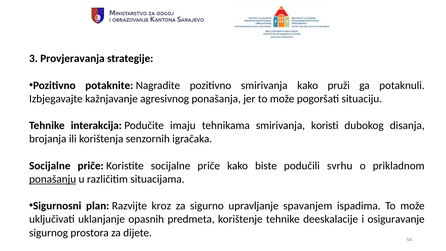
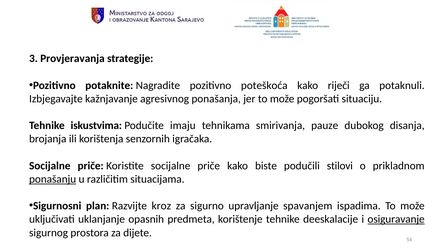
pozitivno smirivanja: smirivanja -> poteškoća
pruži: pruži -> riječi
interakcija: interakcija -> iskustvima
koristi: koristi -> pauze
svrhu: svrhu -> stilovi
osiguravanje underline: none -> present
